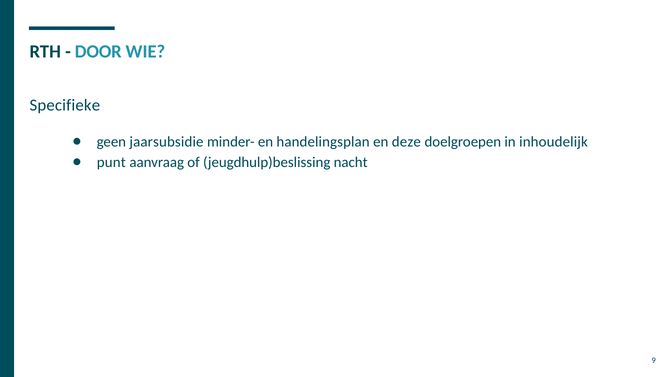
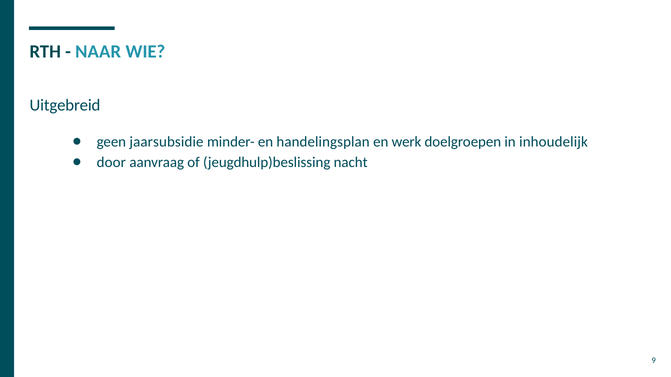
DOOR: DOOR -> NAAR
Specifieke: Specifieke -> Uitgebreid
deze: deze -> werk
punt: punt -> door
